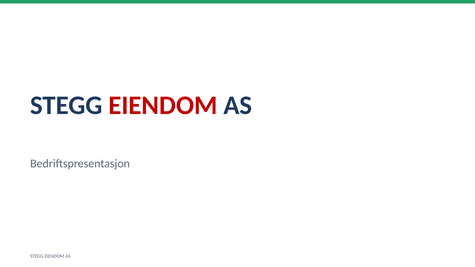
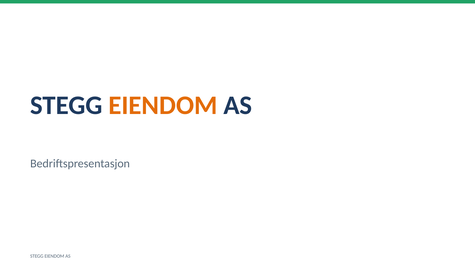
EIENDOM at (163, 105) colour: red -> orange
